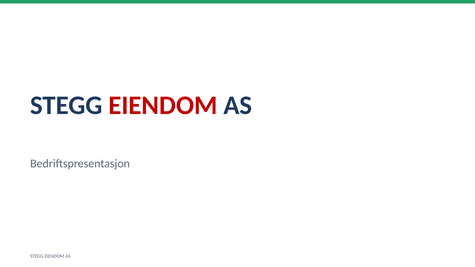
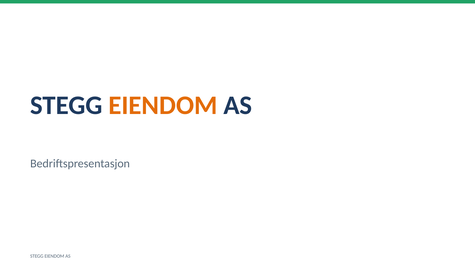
EIENDOM at (163, 105) colour: red -> orange
